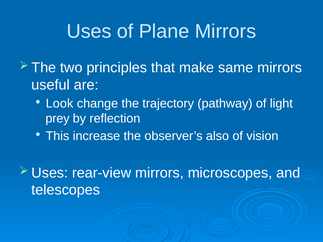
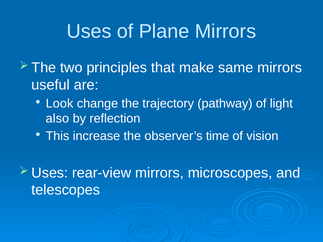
prey: prey -> also
also: also -> time
